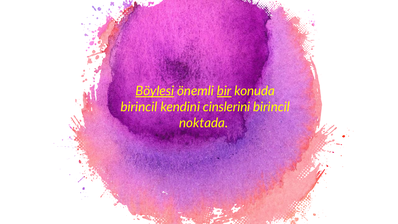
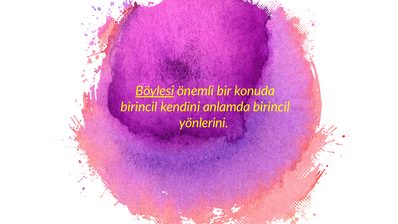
bir underline: present -> none
cinslerini: cinslerini -> anlamda
noktada: noktada -> yönlerini
